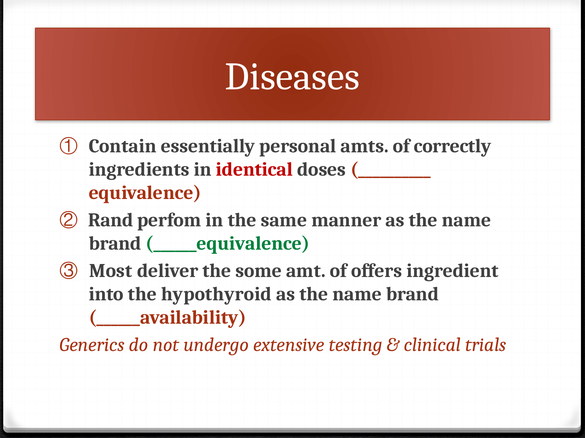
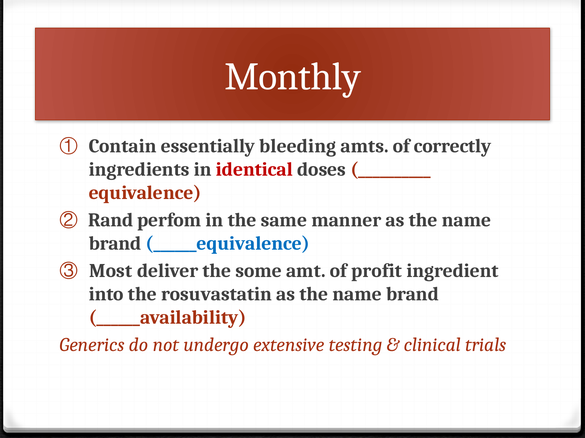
Diseases: Diseases -> Monthly
personal: personal -> bleeding
______equivalence colour: green -> blue
offers: offers -> profit
hypothyroid: hypothyroid -> rosuvastatin
